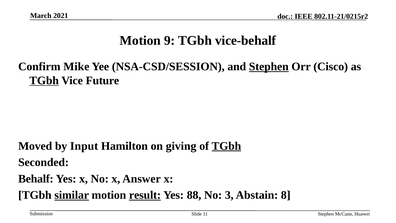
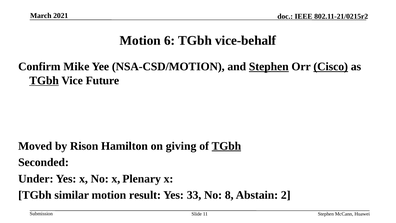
9: 9 -> 6
NSA-CSD/SESSION: NSA-CSD/SESSION -> NSA-CSD/MOTION
Cisco underline: none -> present
Input: Input -> Rison
Behalf: Behalf -> Under
Answer: Answer -> Plenary
similar underline: present -> none
result underline: present -> none
88: 88 -> 33
3: 3 -> 8
8: 8 -> 2
